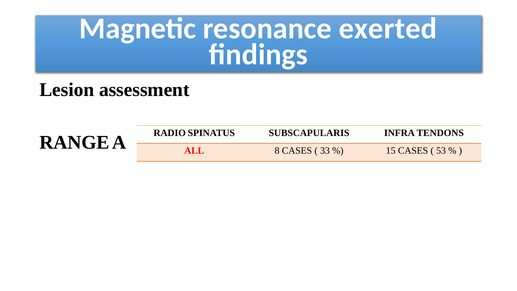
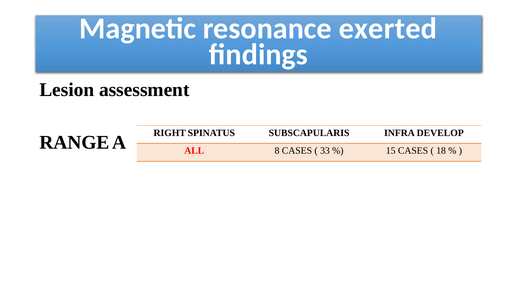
RADIO: RADIO -> RIGHT
TENDONS: TENDONS -> DEVELOP
53: 53 -> 18
